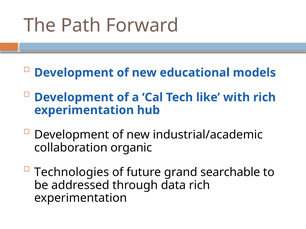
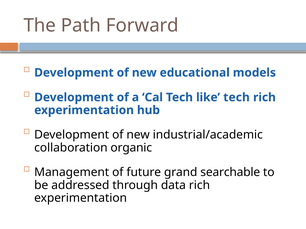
like with: with -> tech
Technologies: Technologies -> Management
